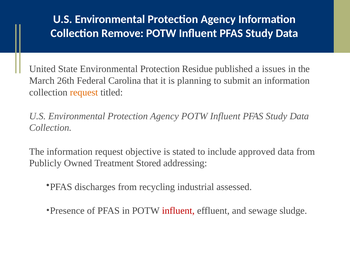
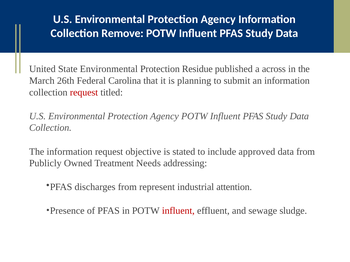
issues: issues -> across
request at (84, 93) colour: orange -> red
Stored: Stored -> Needs
recycling: recycling -> represent
assessed: assessed -> attention
